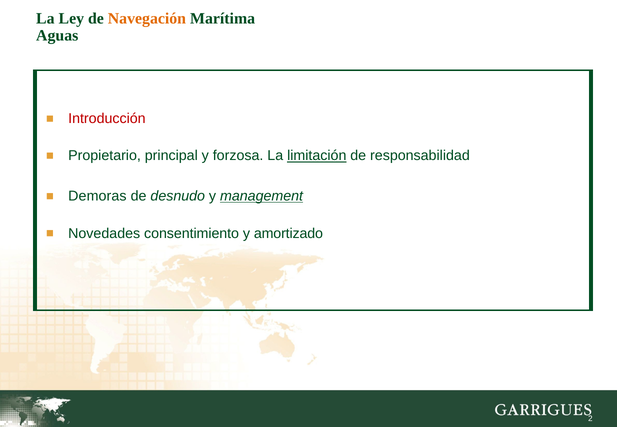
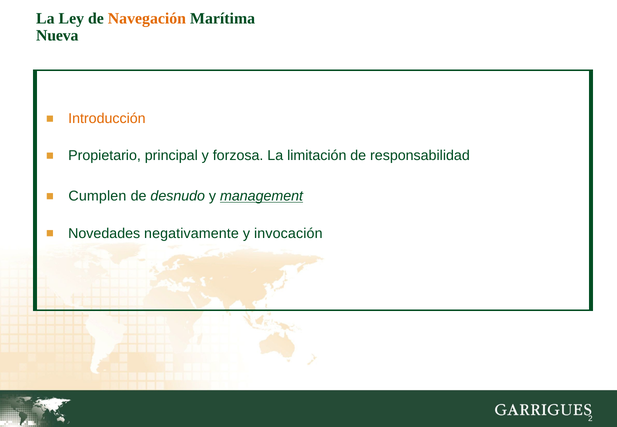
Aguas: Aguas -> Nueva
Introducción colour: red -> orange
limitación underline: present -> none
Demoras: Demoras -> Cumplen
consentimiento: consentimiento -> negativamente
amortizado: amortizado -> invocación
